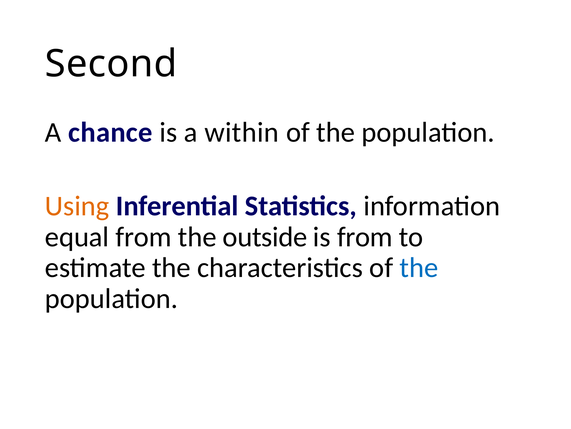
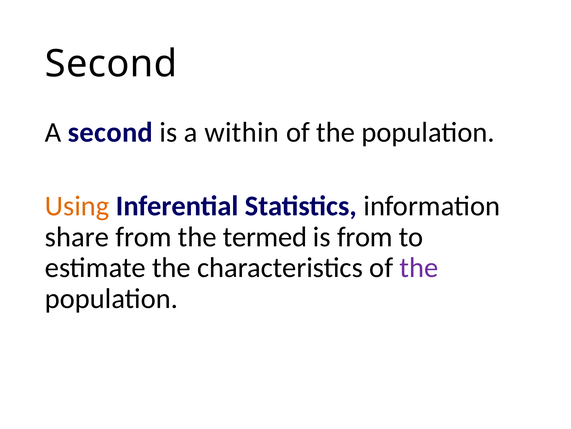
A chance: chance -> second
equal: equal -> share
outside: outside -> termed
the at (419, 267) colour: blue -> purple
